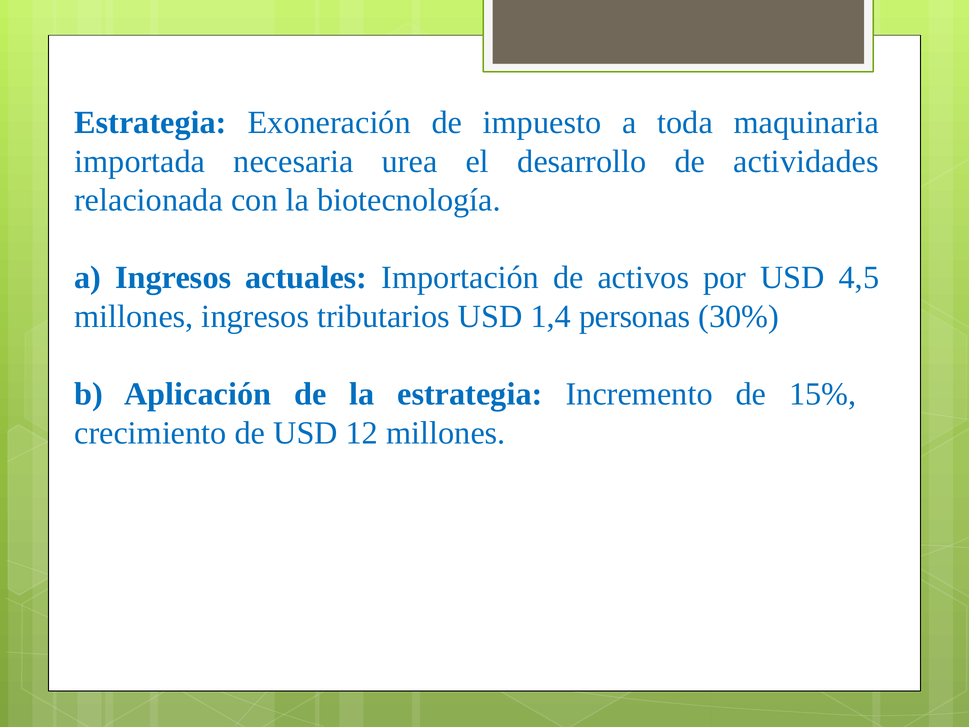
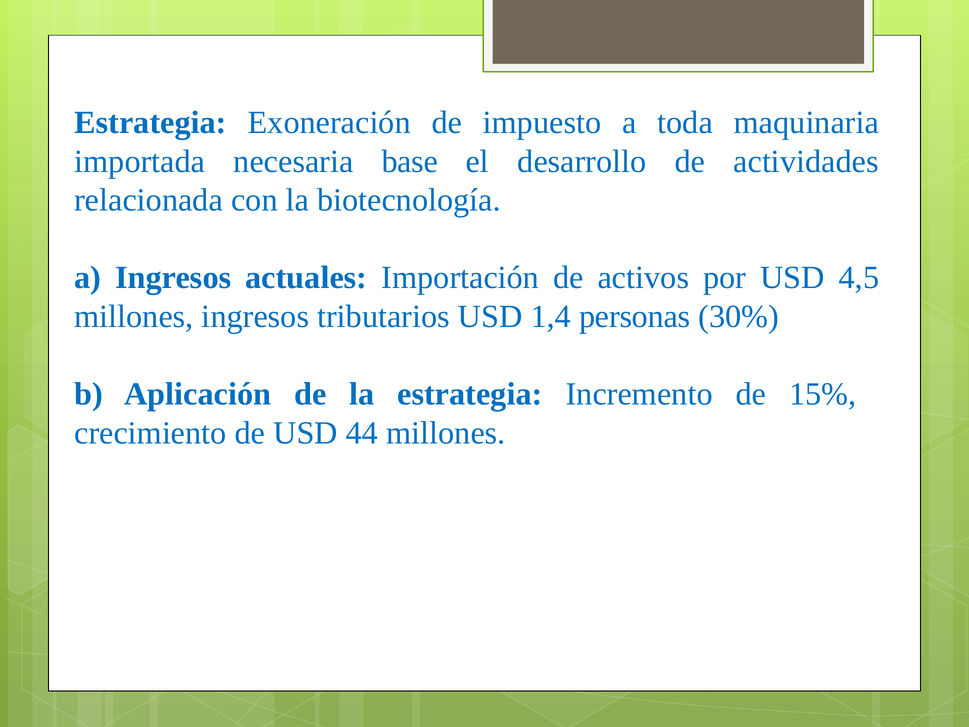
urea: urea -> base
12: 12 -> 44
